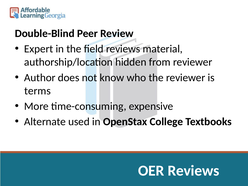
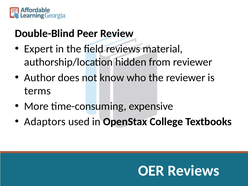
Alternate: Alternate -> Adaptors
